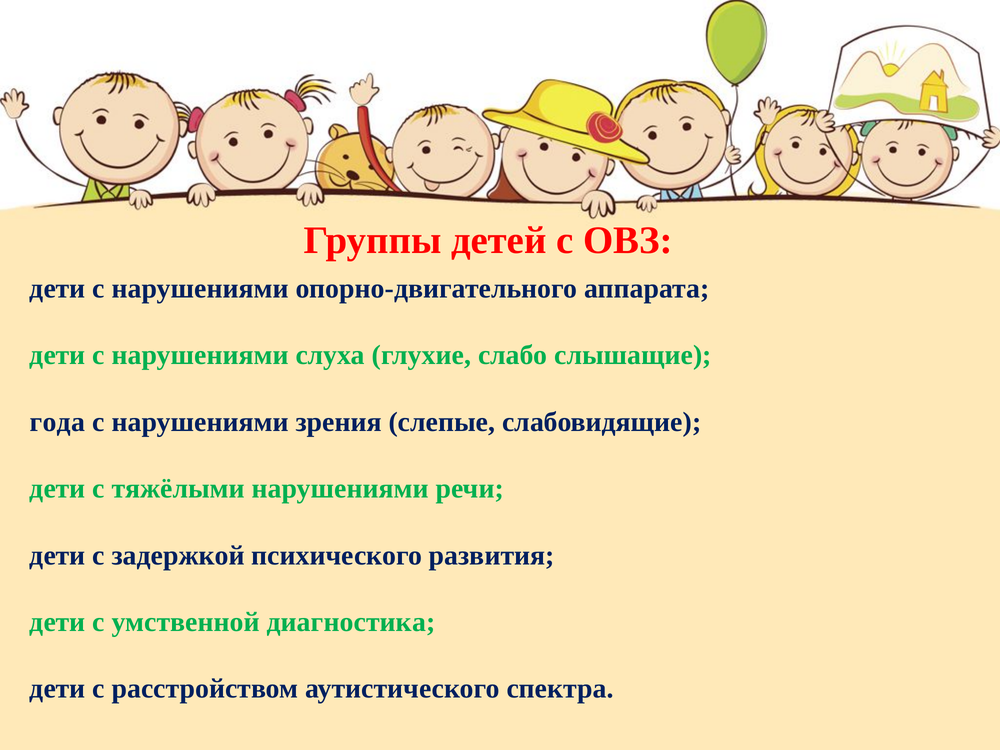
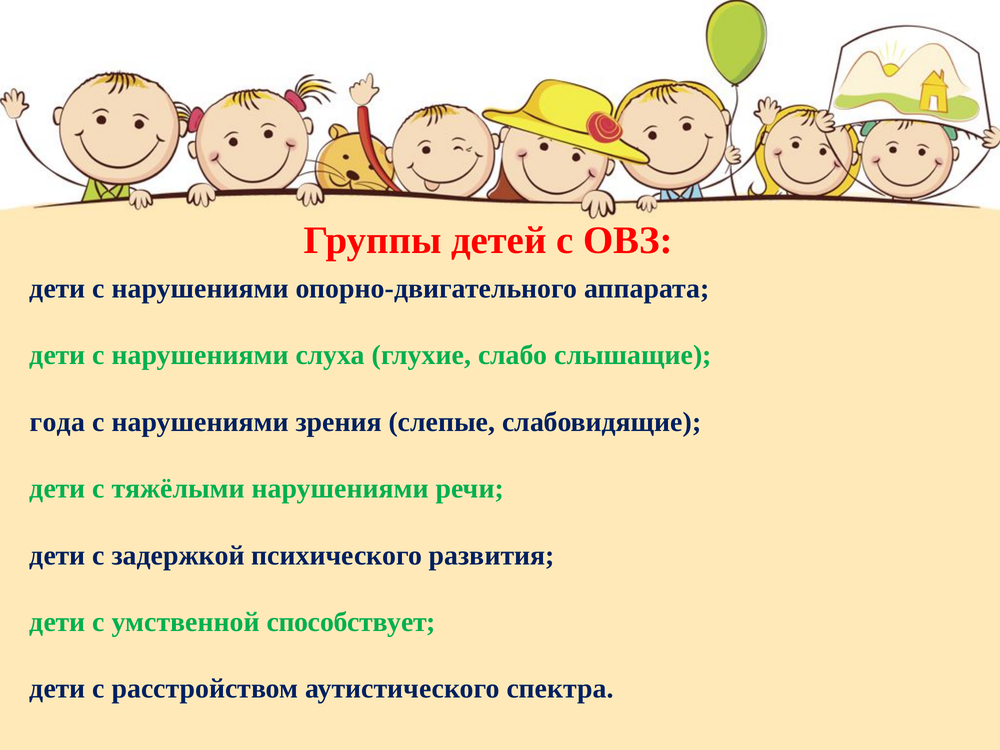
диагностика: диагностика -> способствует
